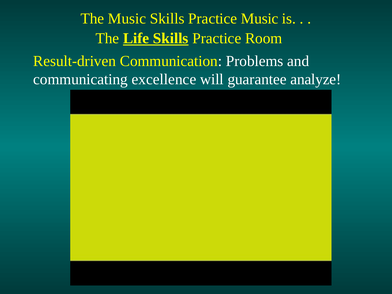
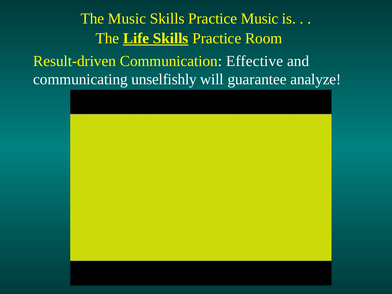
Problems: Problems -> Effective
excellence: excellence -> unselfishly
